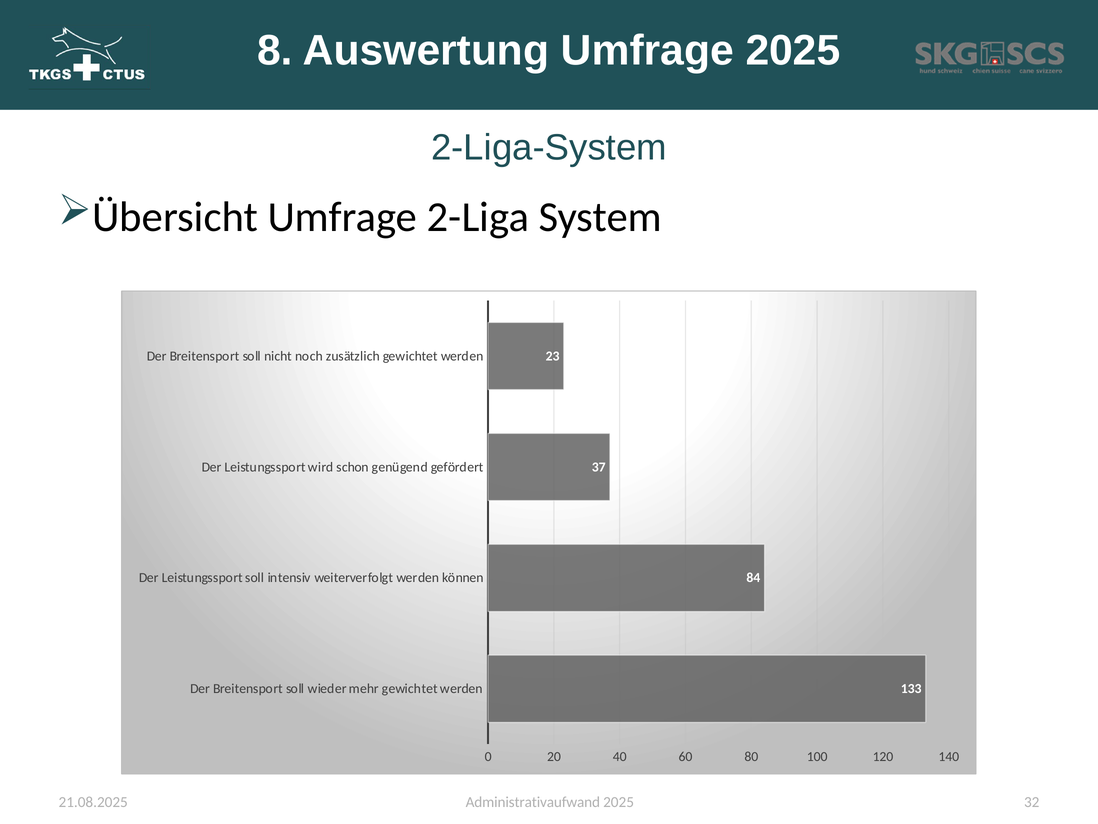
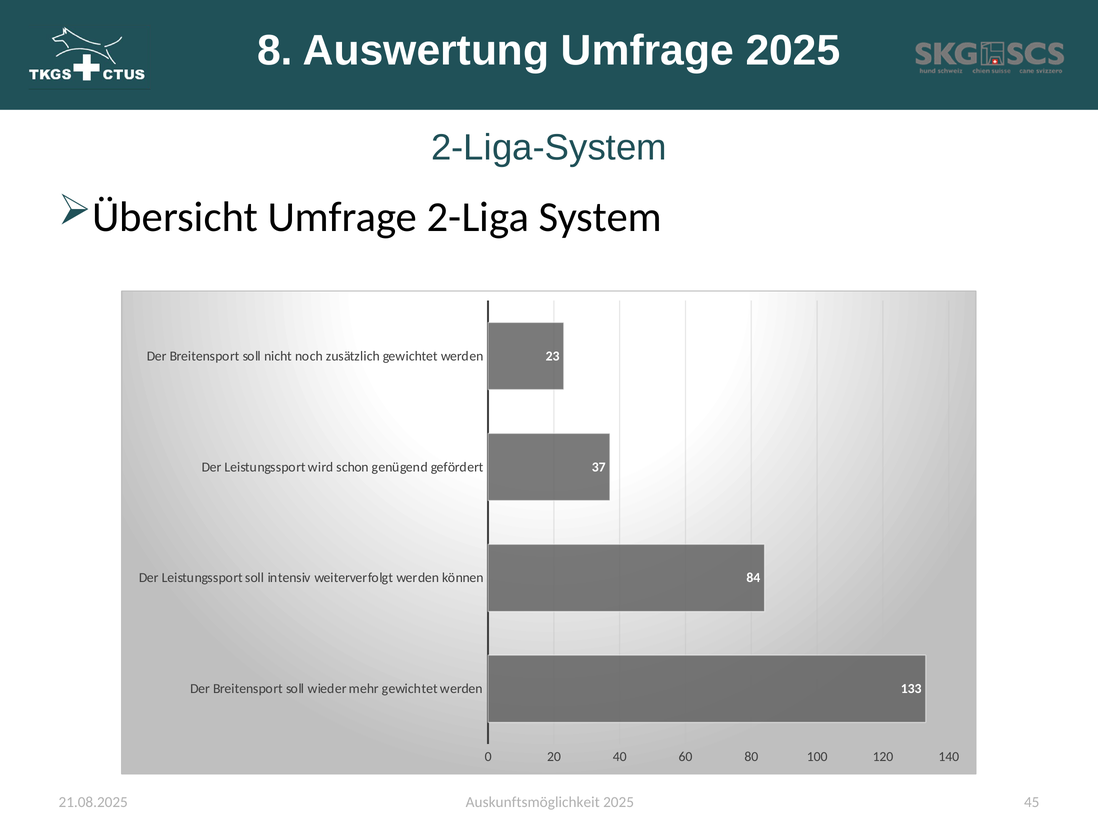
Administrativaufwand: Administrativaufwand -> Auskunftsmöglichkeit
32: 32 -> 45
